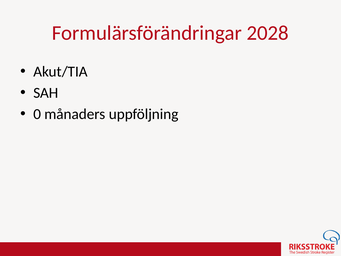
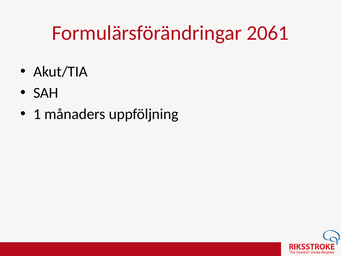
2028: 2028 -> 2061
0: 0 -> 1
